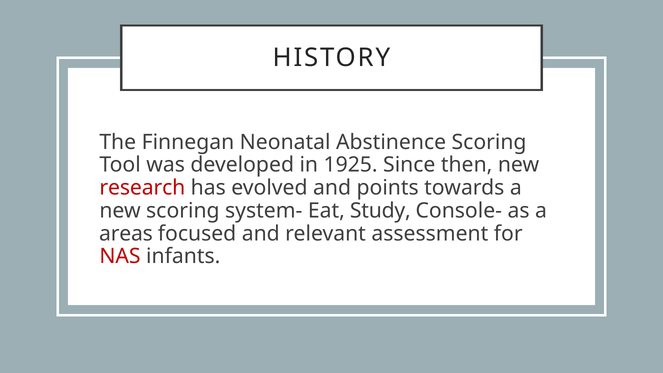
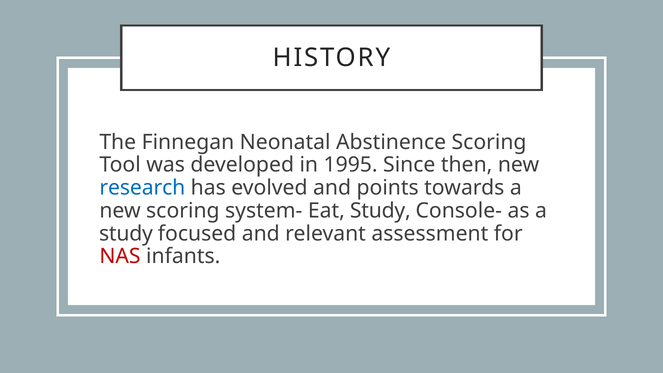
1925: 1925 -> 1995
research colour: red -> blue
areas at (126, 234): areas -> study
